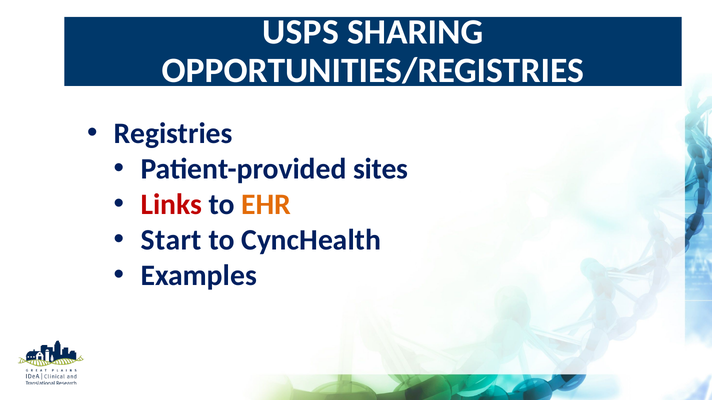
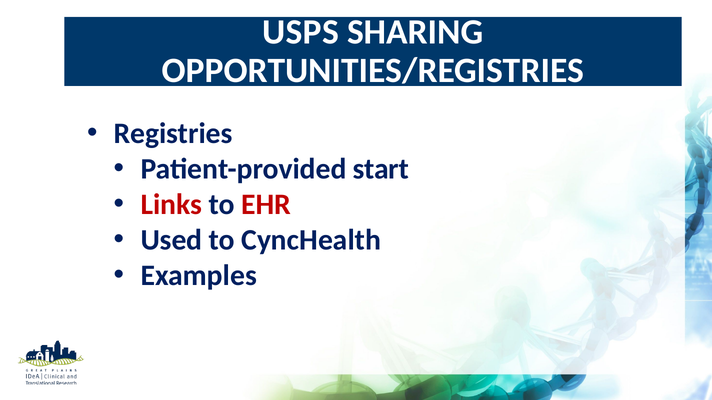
sites: sites -> start
EHR colour: orange -> red
Start: Start -> Used
